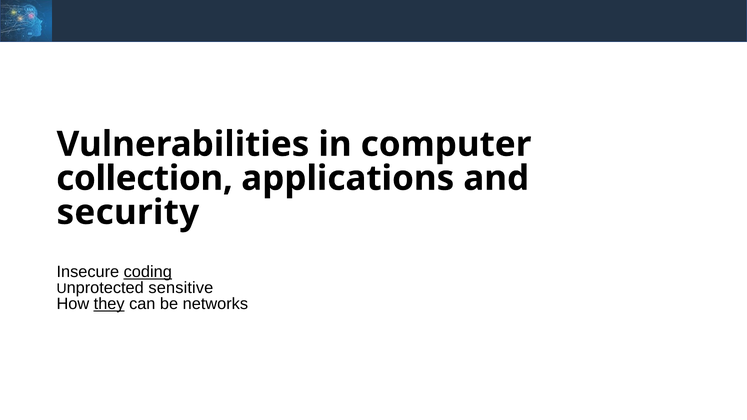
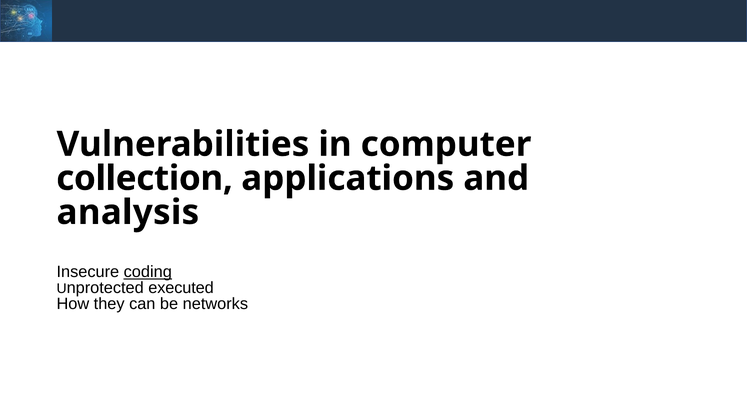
security: security -> analysis
sensitive: sensitive -> executed
they underline: present -> none
